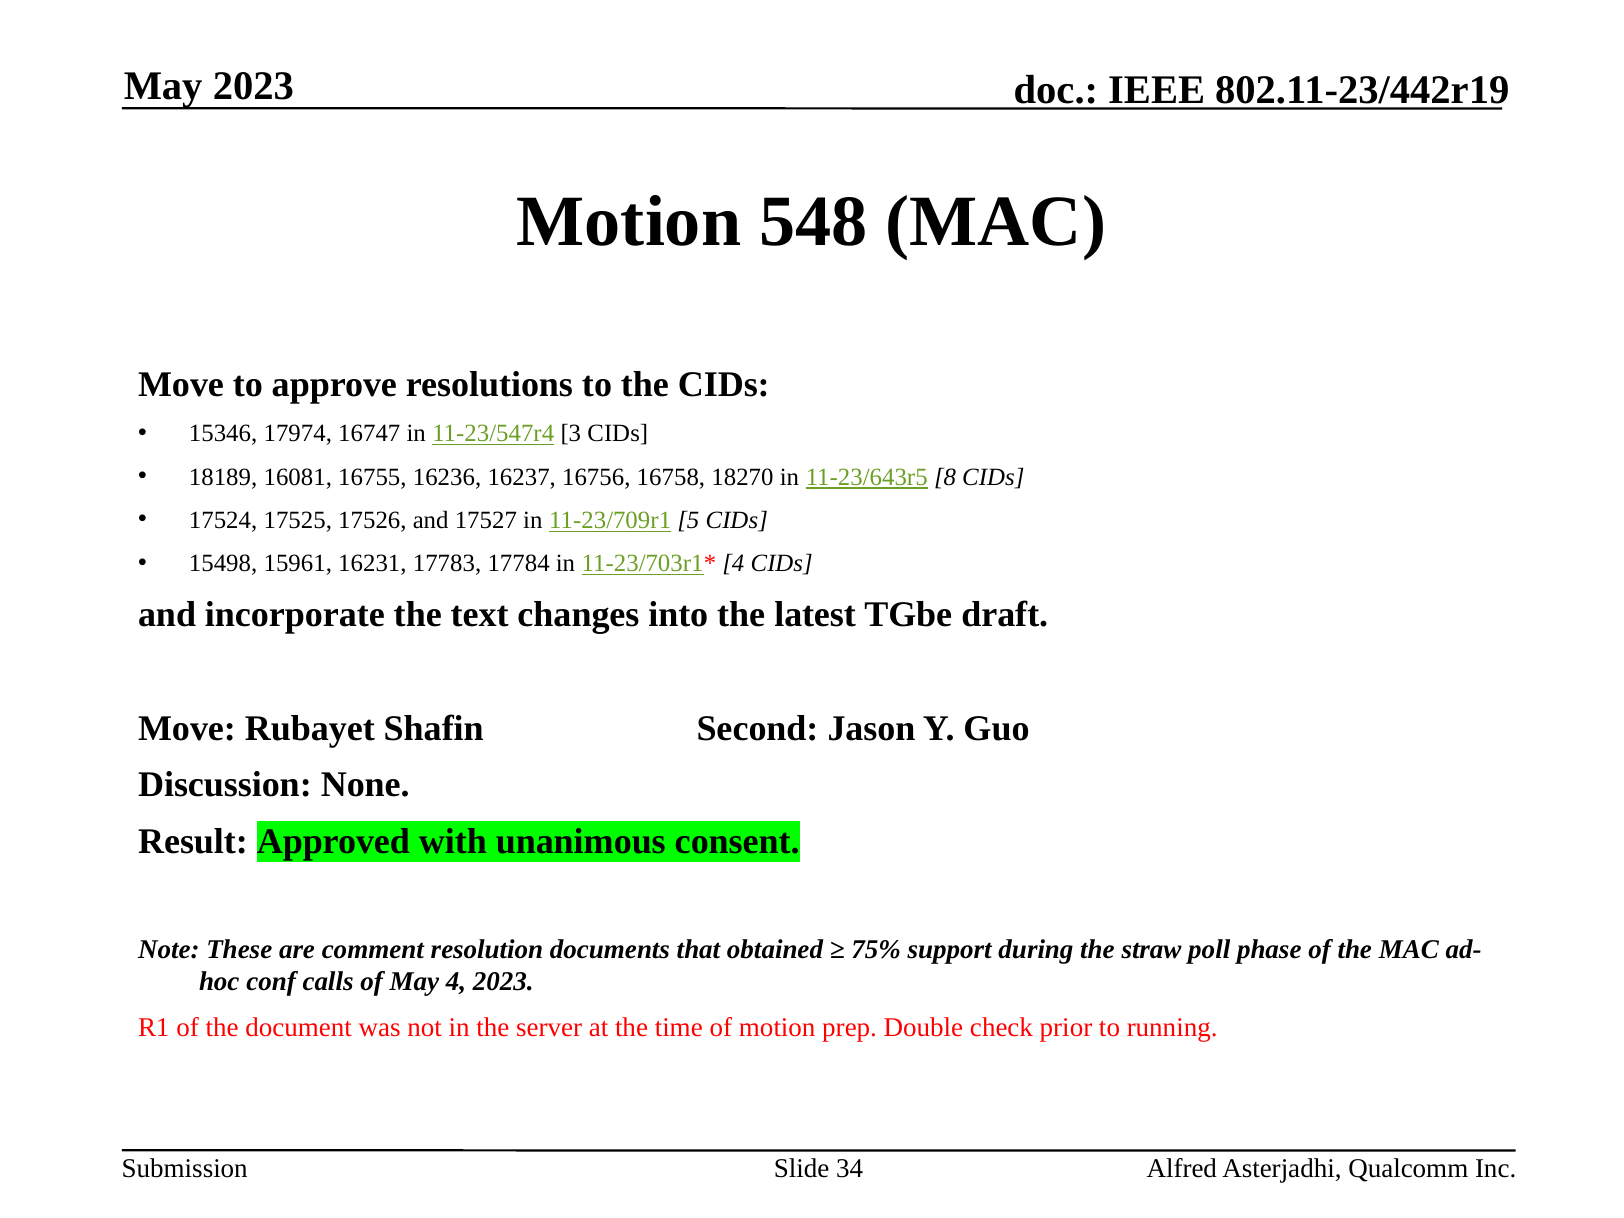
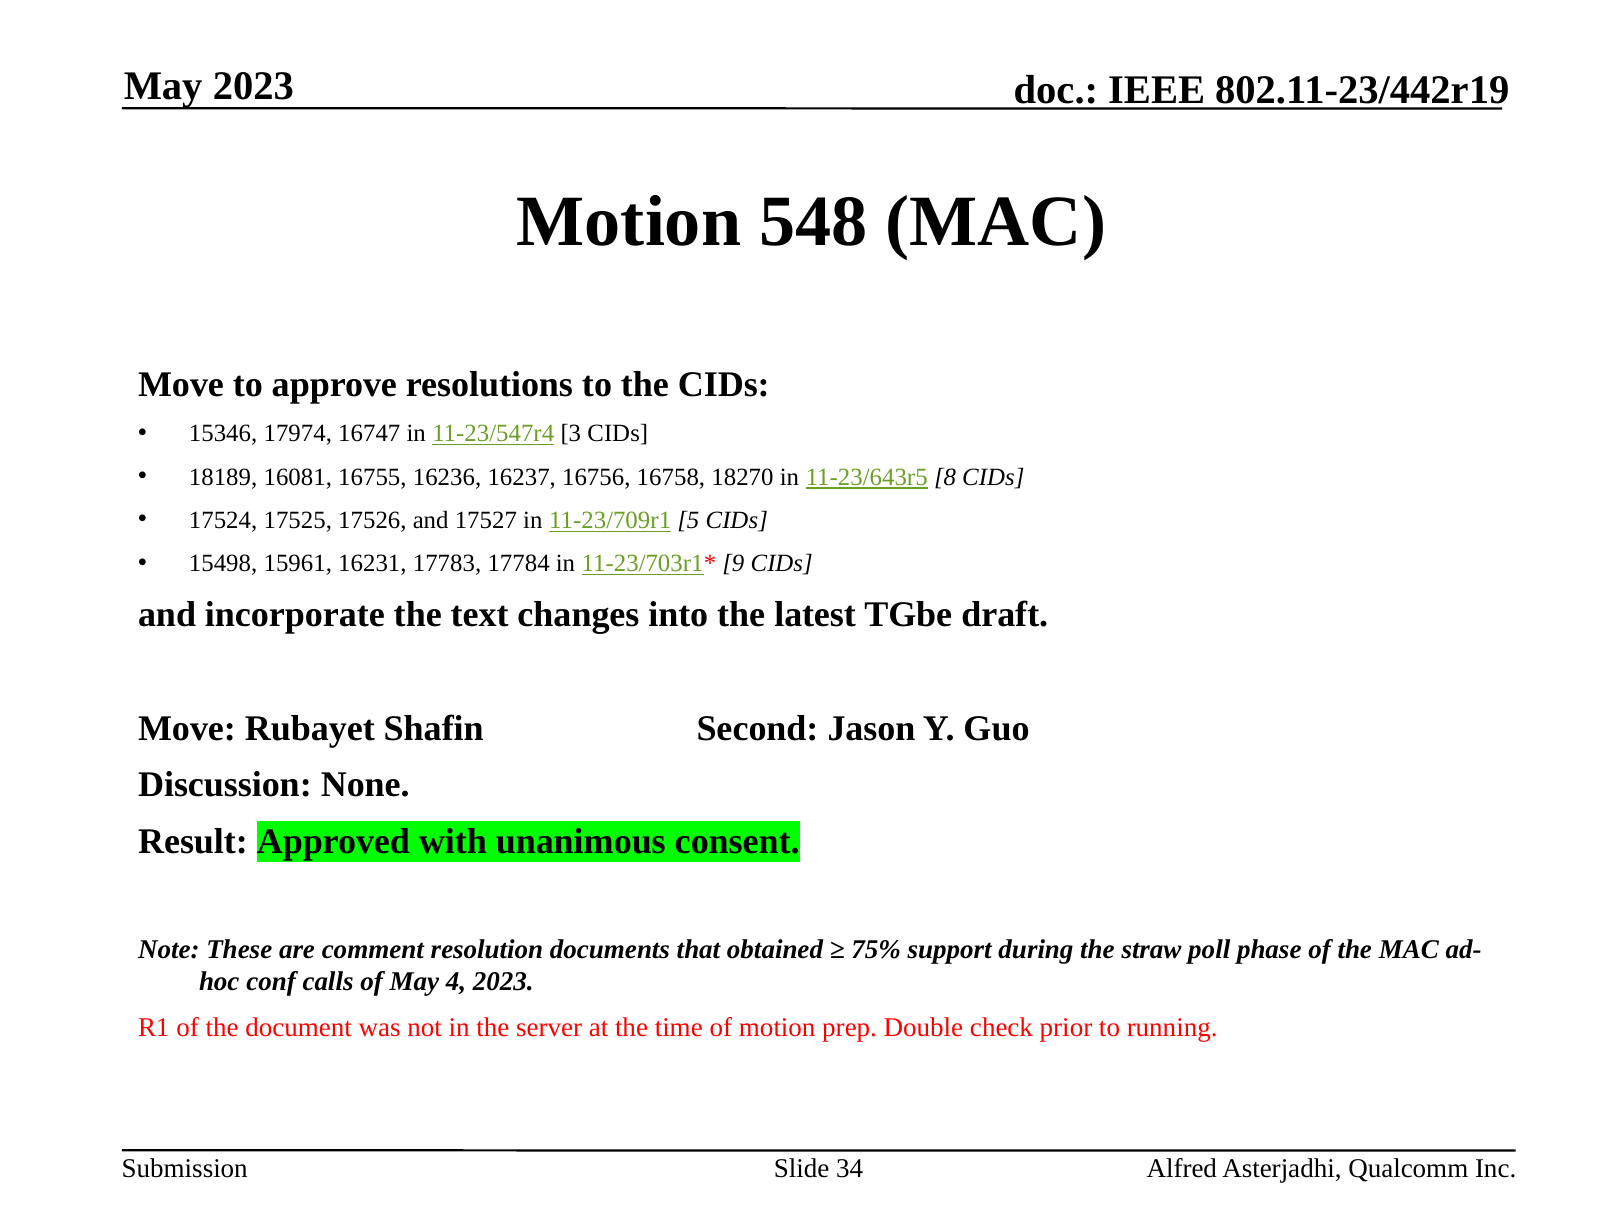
4 at (733, 564): 4 -> 9
